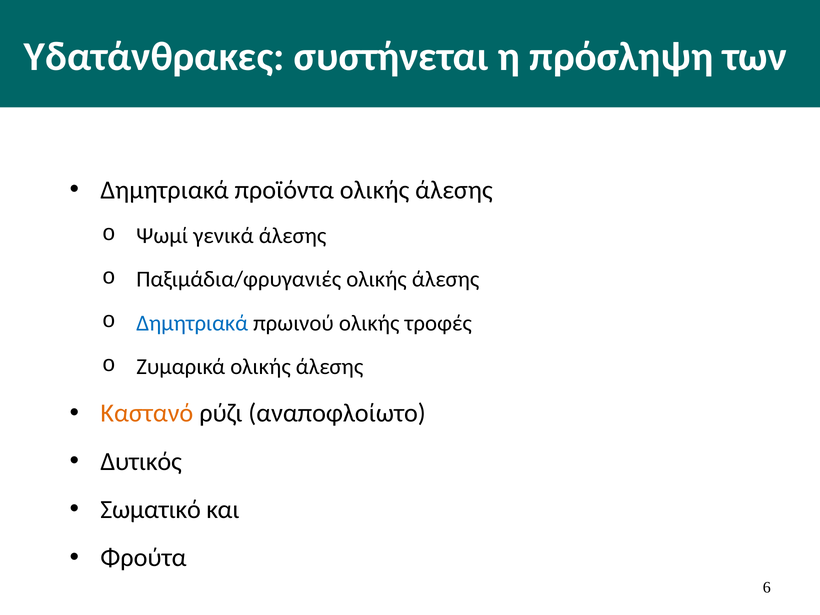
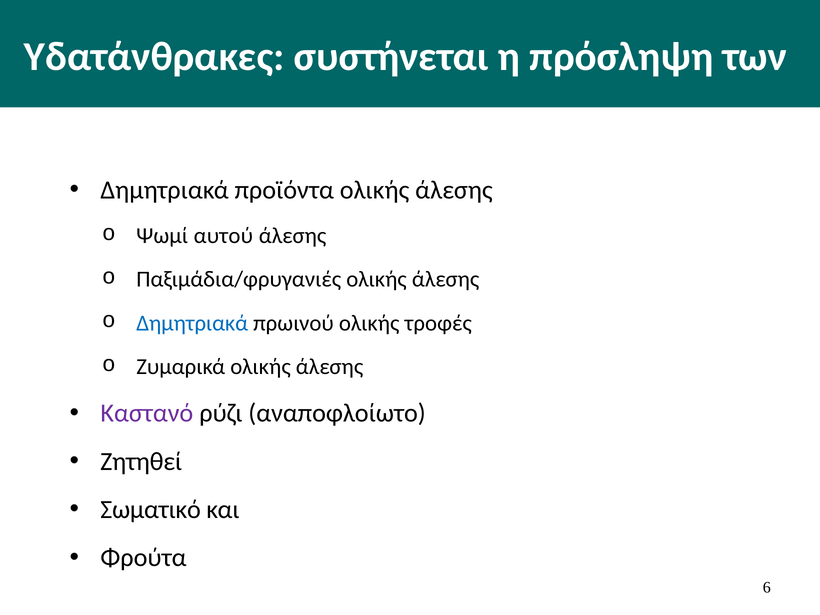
γενικά: γενικά -> αυτού
Καστανό colour: orange -> purple
Δυτικός: Δυτικός -> Ζητηθεί
